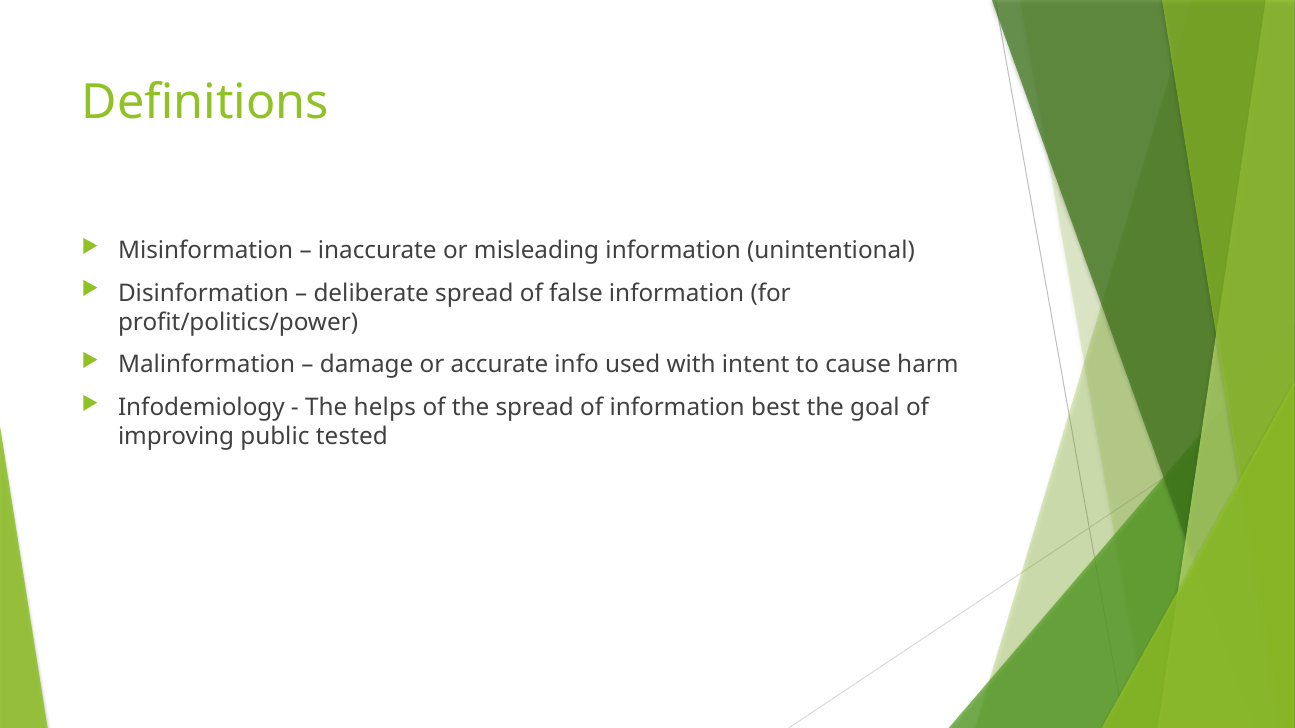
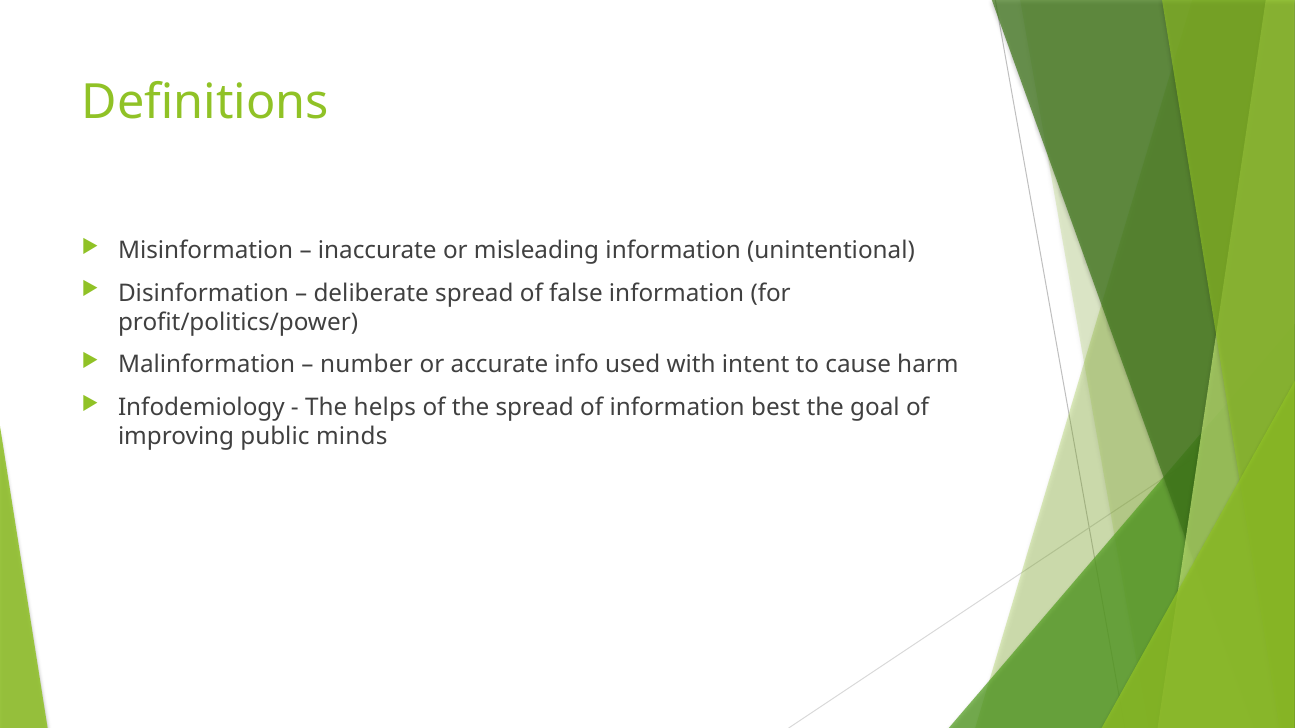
damage: damage -> number
tested: tested -> minds
